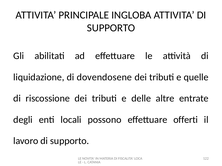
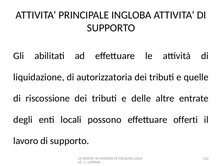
dovendosene: dovendosene -> autorizzatoria
